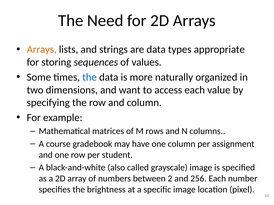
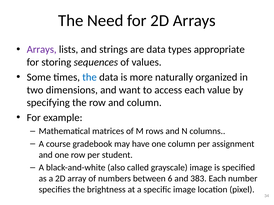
Arrays at (42, 50) colour: orange -> purple
2: 2 -> 6
256: 256 -> 383
